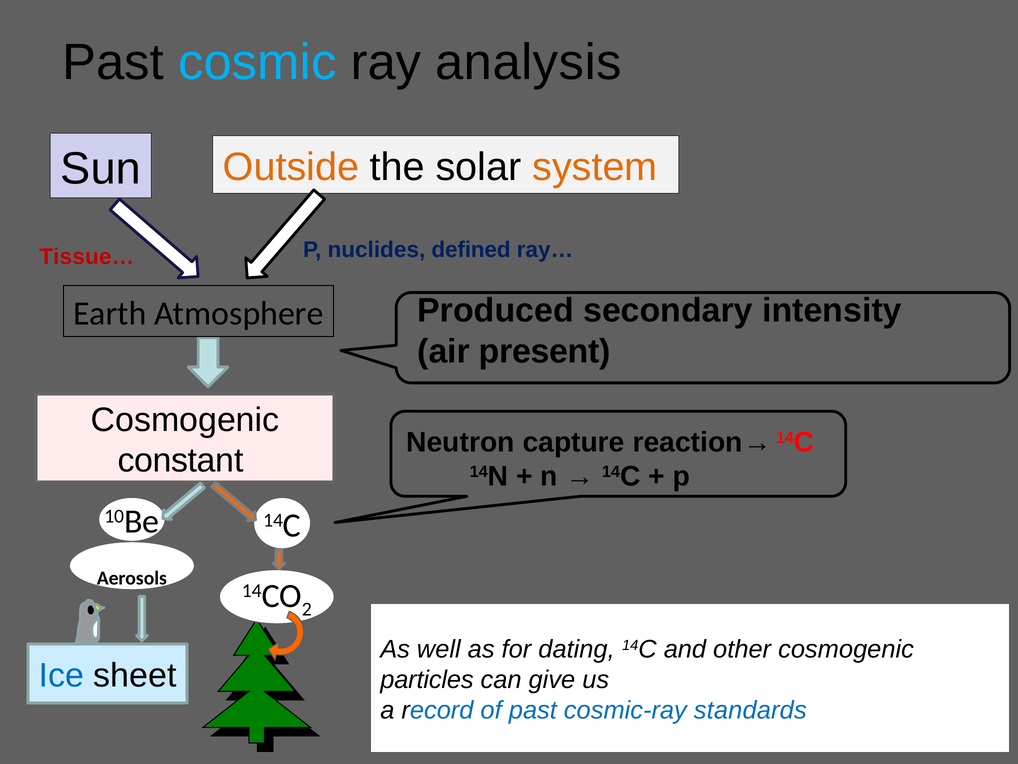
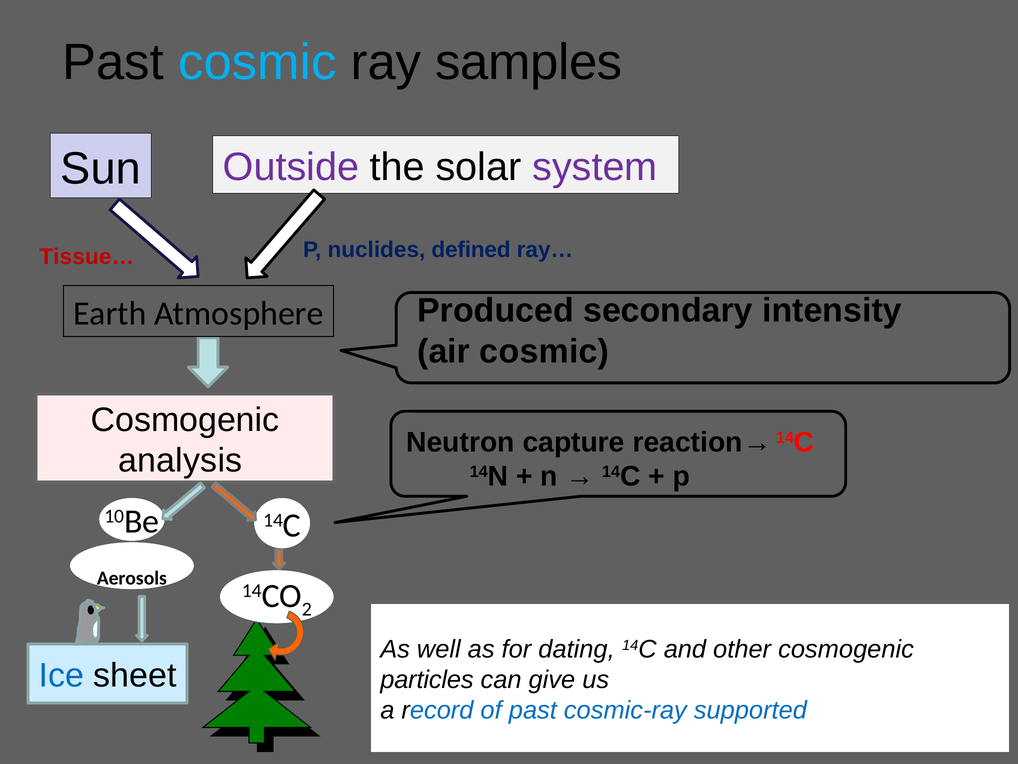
analysis: analysis -> samples
Outside colour: orange -> purple
system colour: orange -> purple
air present: present -> cosmic
constant: constant -> analysis
standards: standards -> supported
